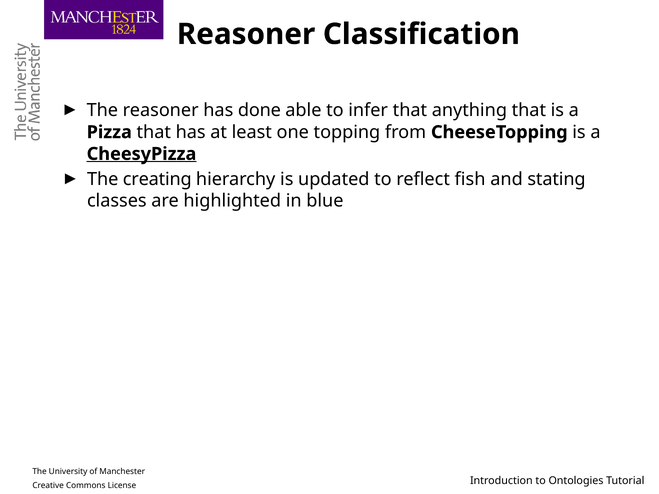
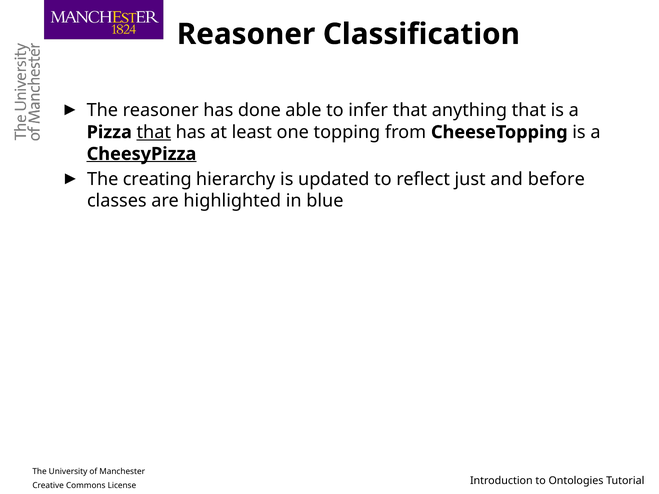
that at (154, 132) underline: none -> present
fish: fish -> just
stating: stating -> before
